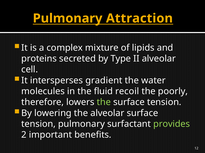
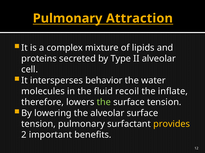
gradient: gradient -> behavior
poorly: poorly -> inflate
provides colour: light green -> yellow
